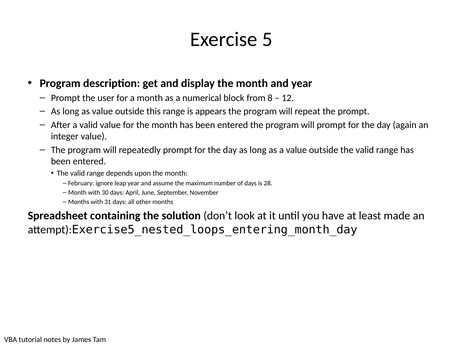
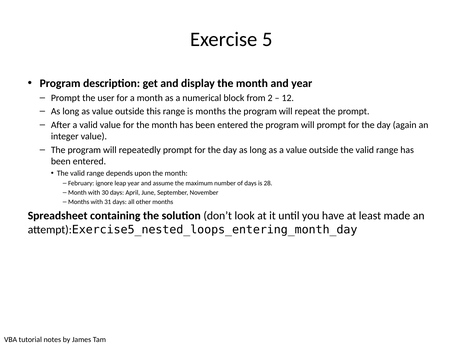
8: 8 -> 2
is appears: appears -> months
